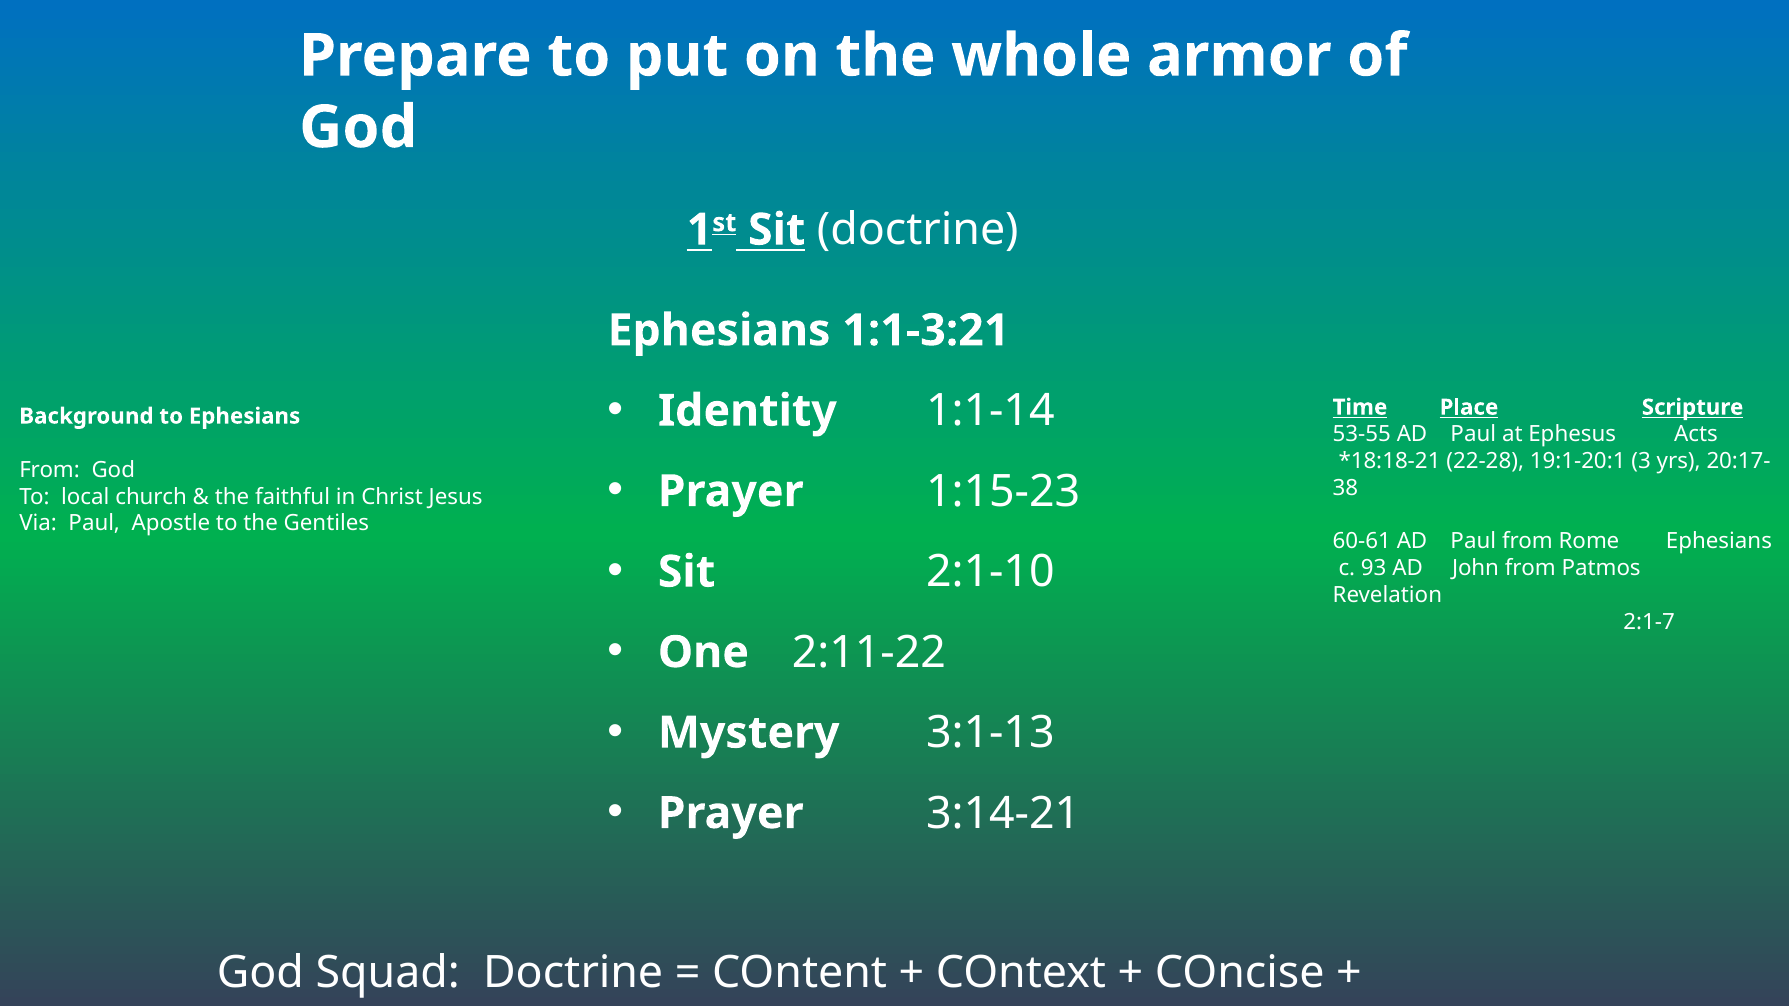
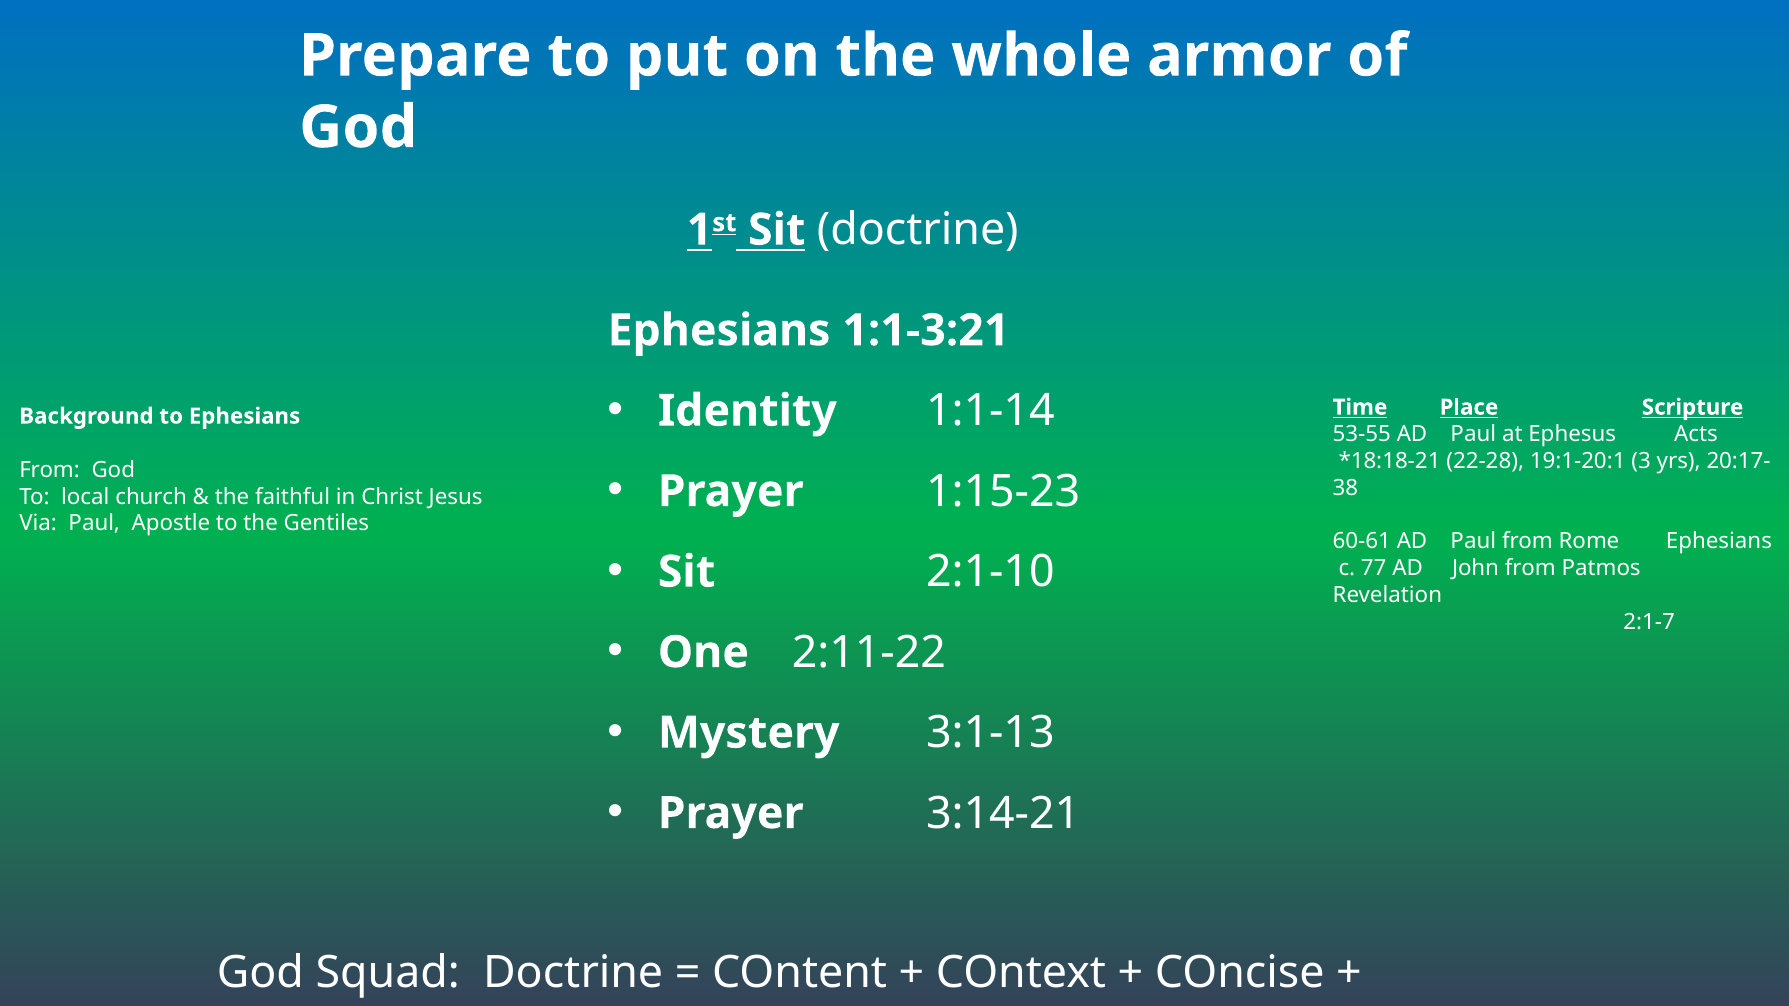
93: 93 -> 77
